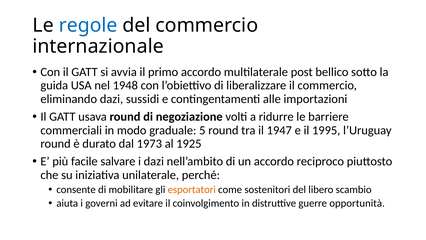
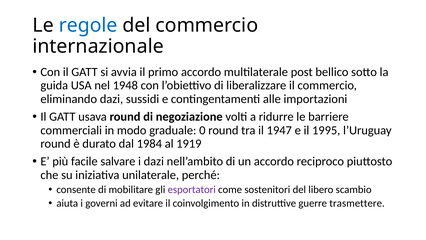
5: 5 -> 0
1973: 1973 -> 1984
1925: 1925 -> 1919
esportatori colour: orange -> purple
opportunità: opportunità -> trasmettere
